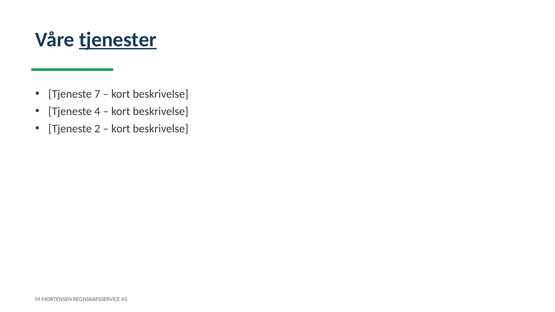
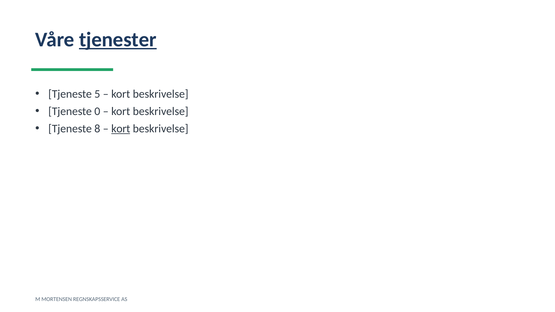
7: 7 -> 5
4: 4 -> 0
2: 2 -> 8
kort at (121, 129) underline: none -> present
